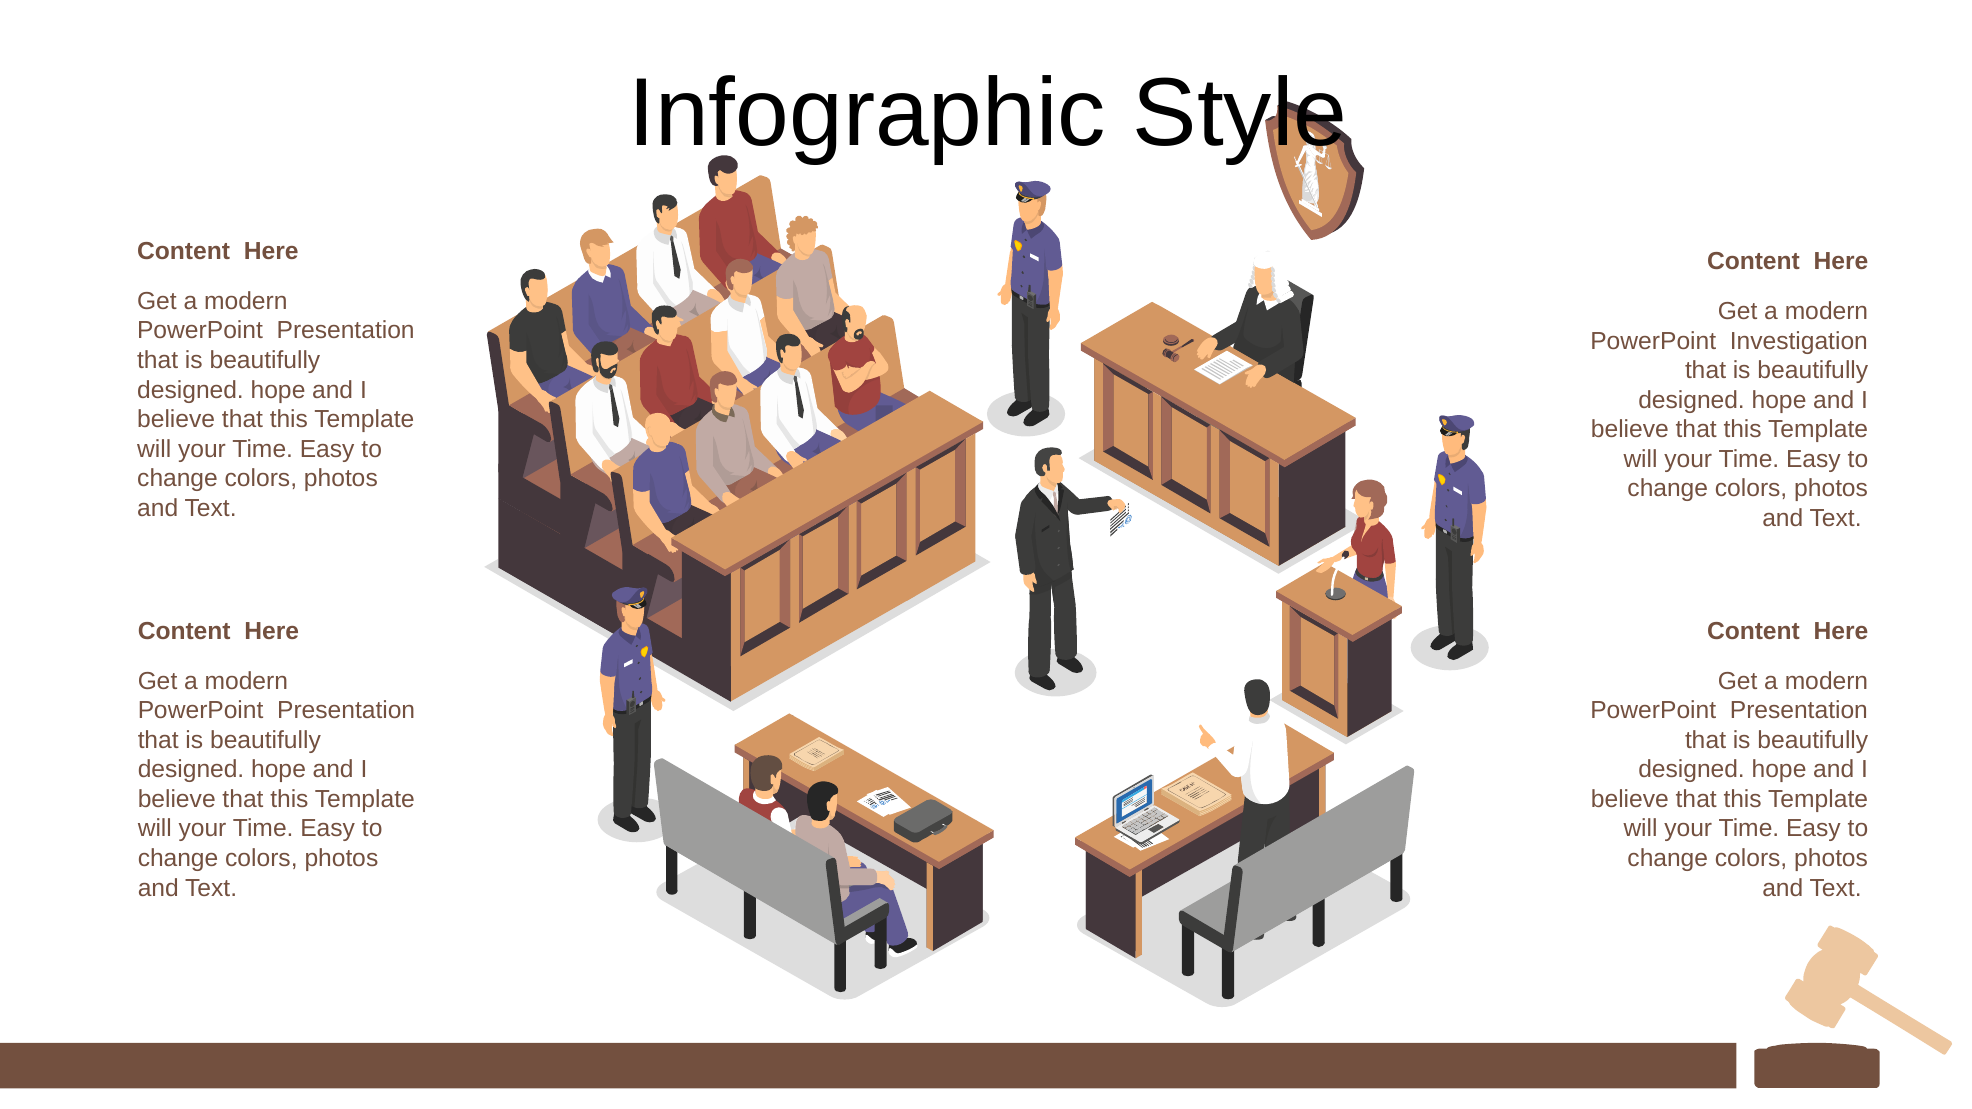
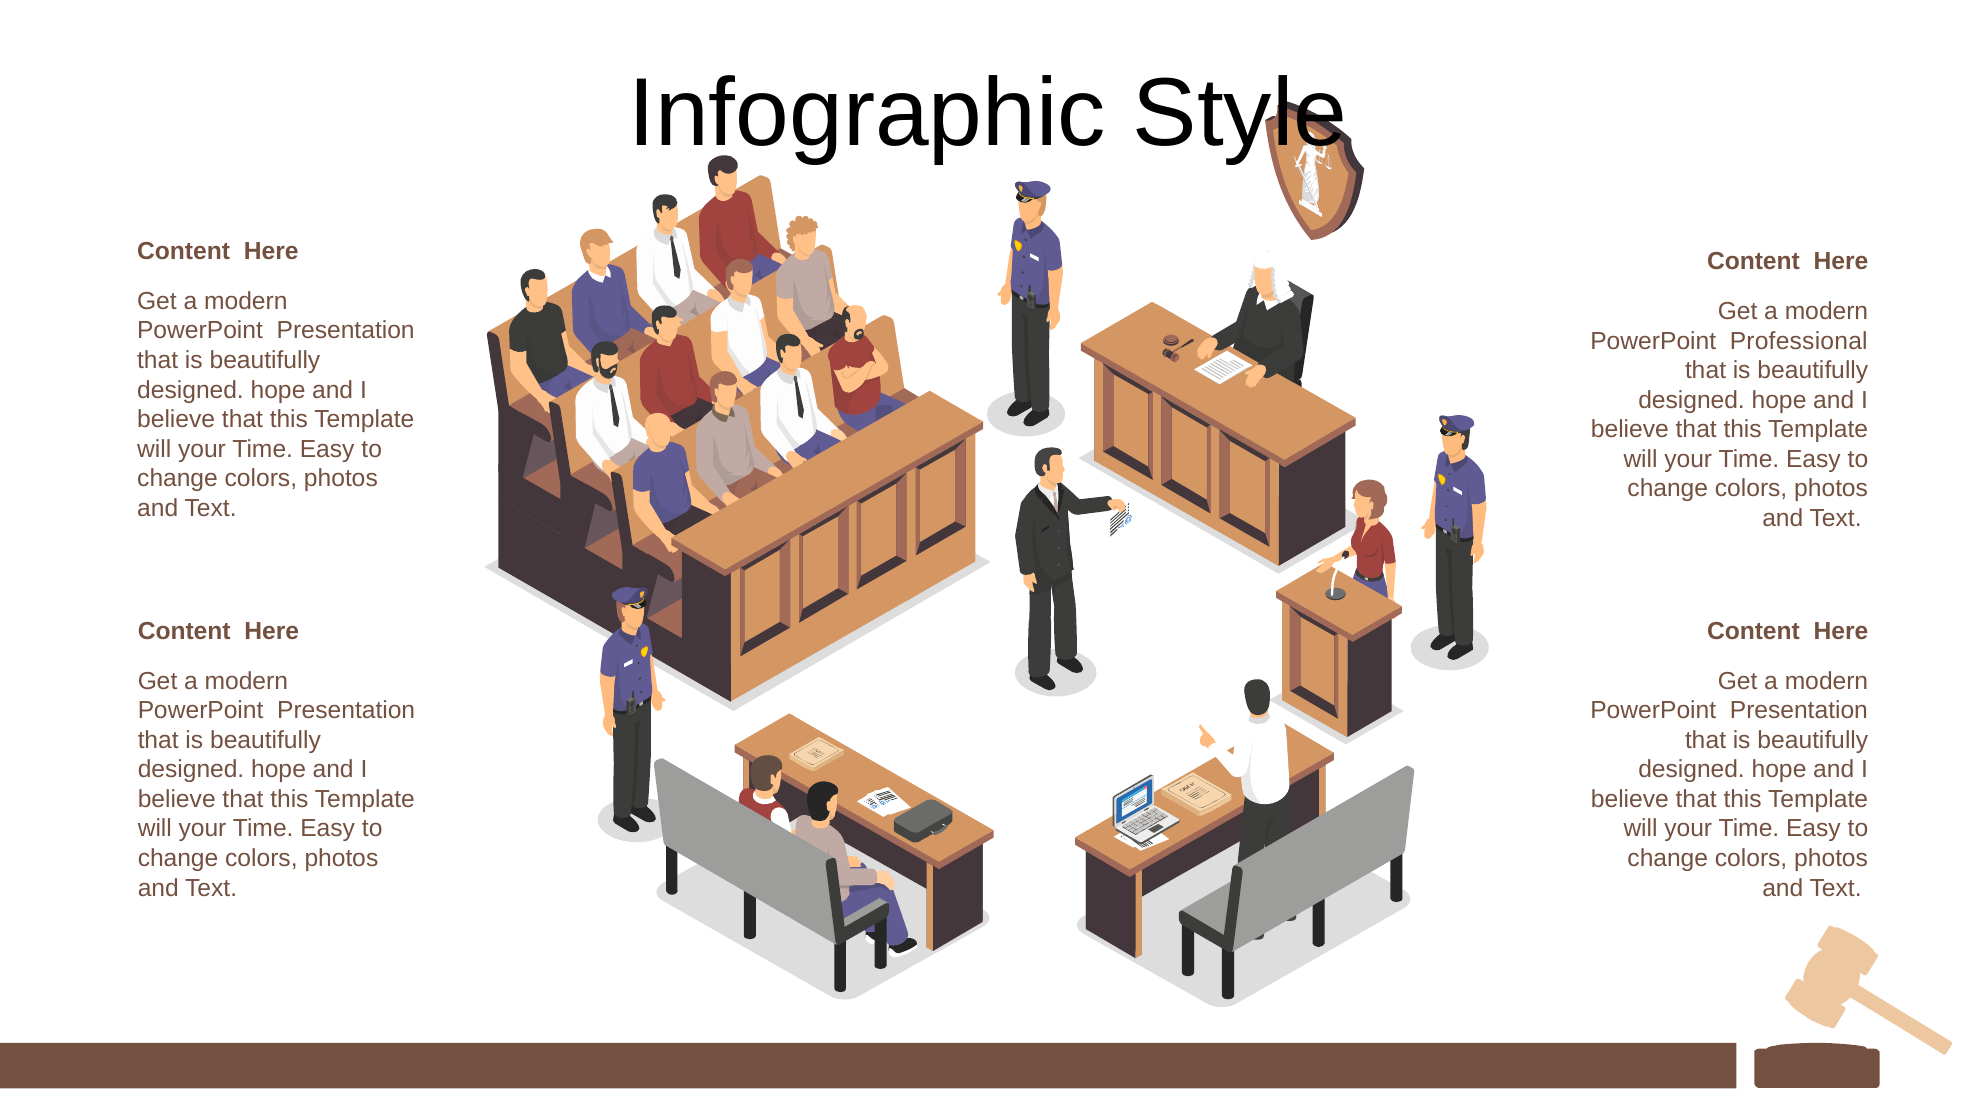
Investigation: Investigation -> Professional
